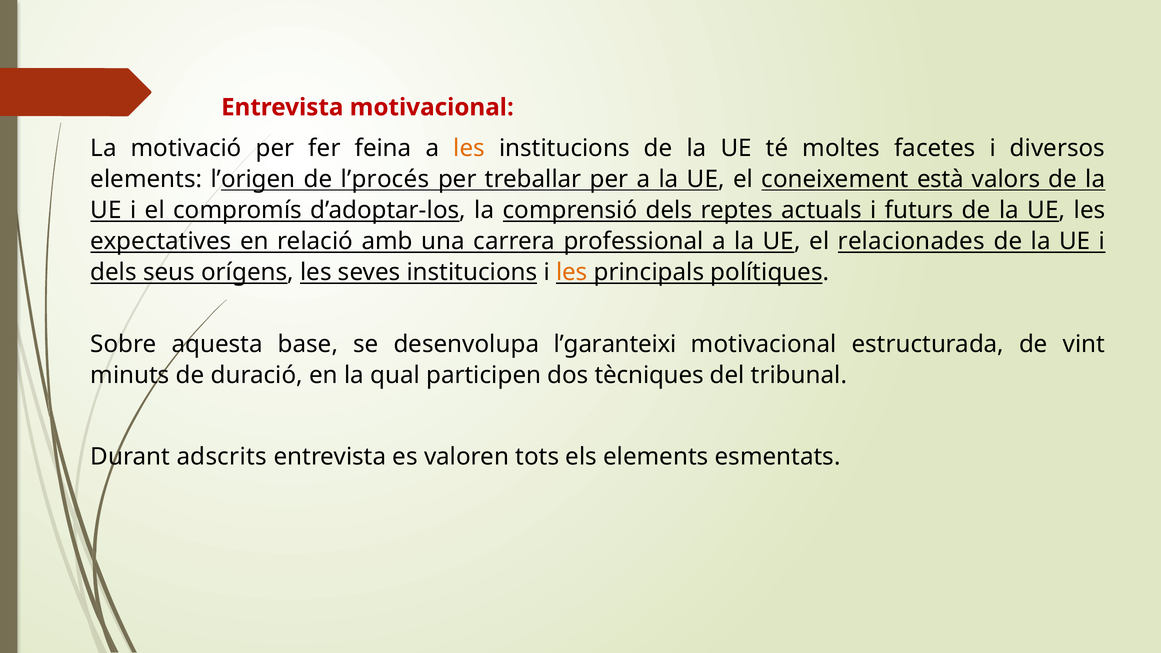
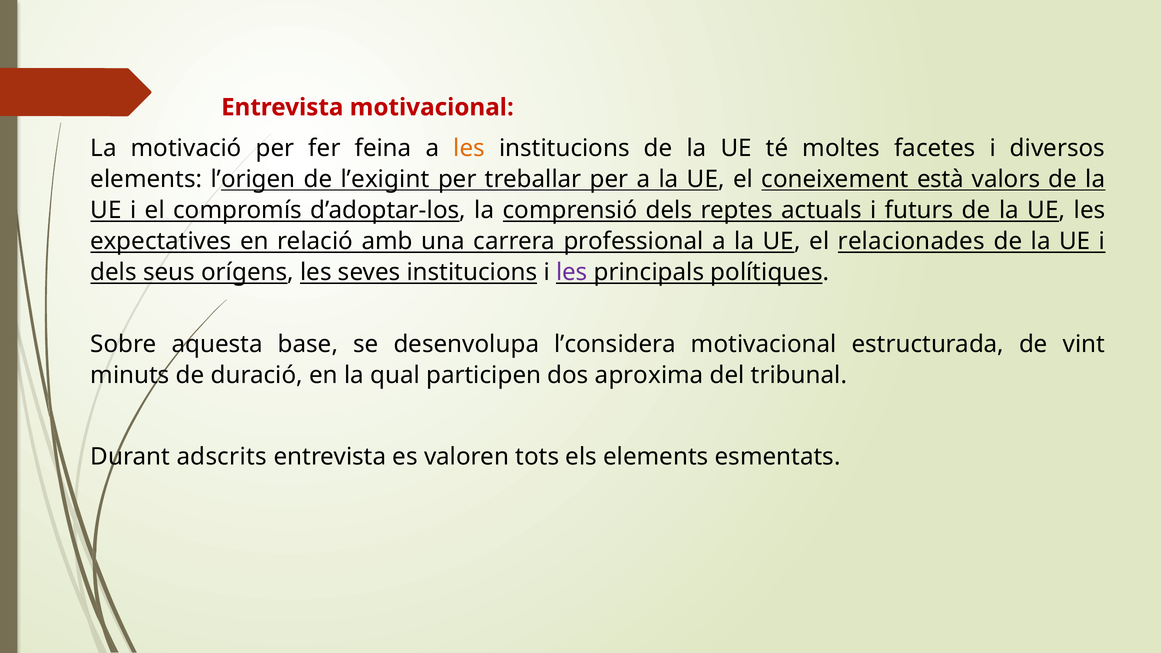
l’procés: l’procés -> l’exigint
les at (572, 272) colour: orange -> purple
l’garanteixi: l’garanteixi -> l’considera
tècniques: tècniques -> aproxima
